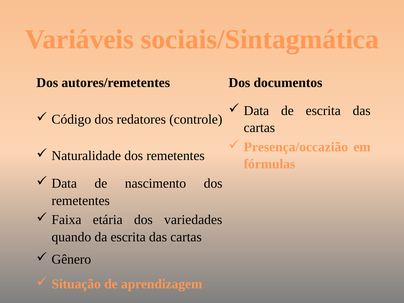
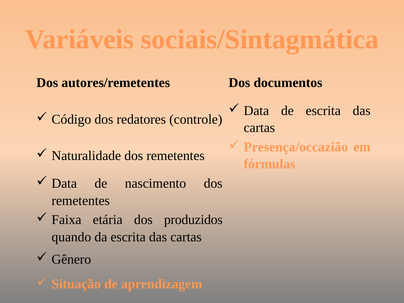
variedades: variedades -> produzidos
